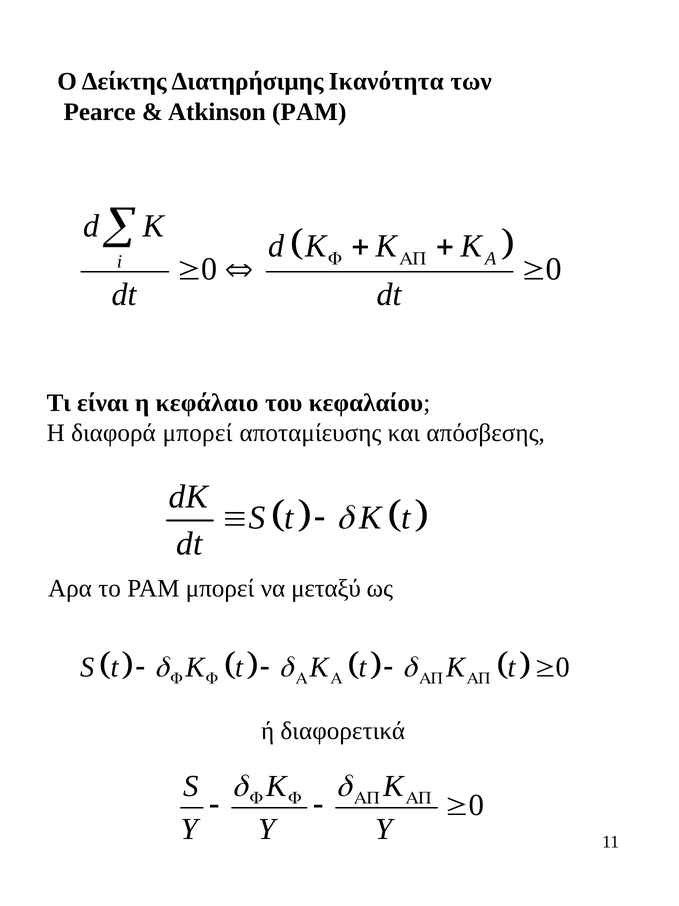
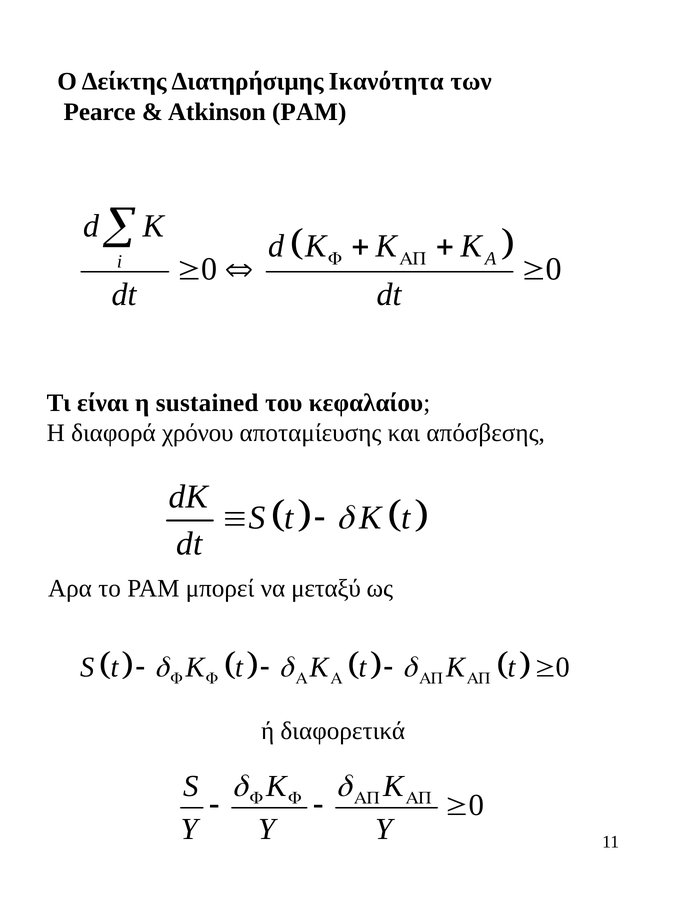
κεφάλαιο: κεφάλαιο -> sustained
διαφορά μπορεί: μπορεί -> χρόνου
